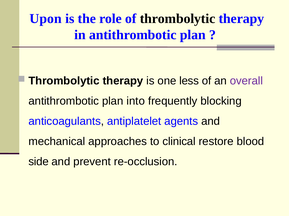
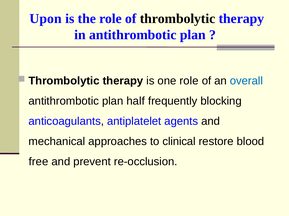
one less: less -> role
overall colour: purple -> blue
into: into -> half
side: side -> free
